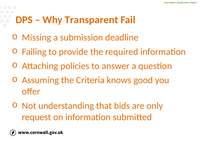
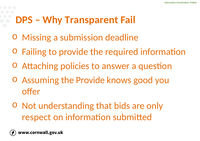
the Criteria: Criteria -> Provide
request: request -> respect
